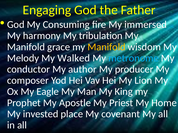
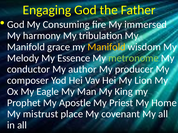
Walked: Walked -> Essence
metronome colour: light blue -> light green
invested: invested -> mistrust
